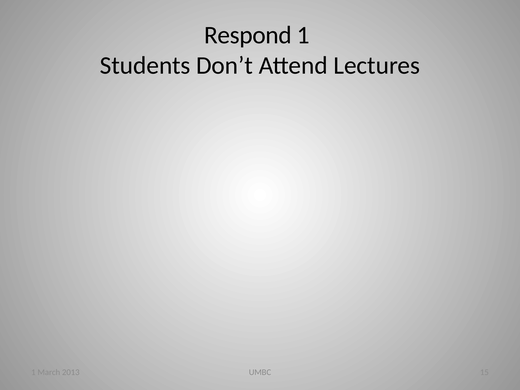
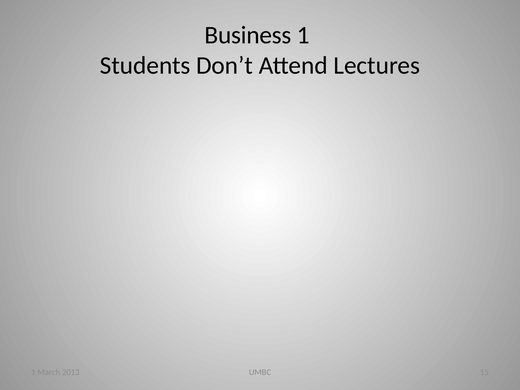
Respond: Respond -> Business
